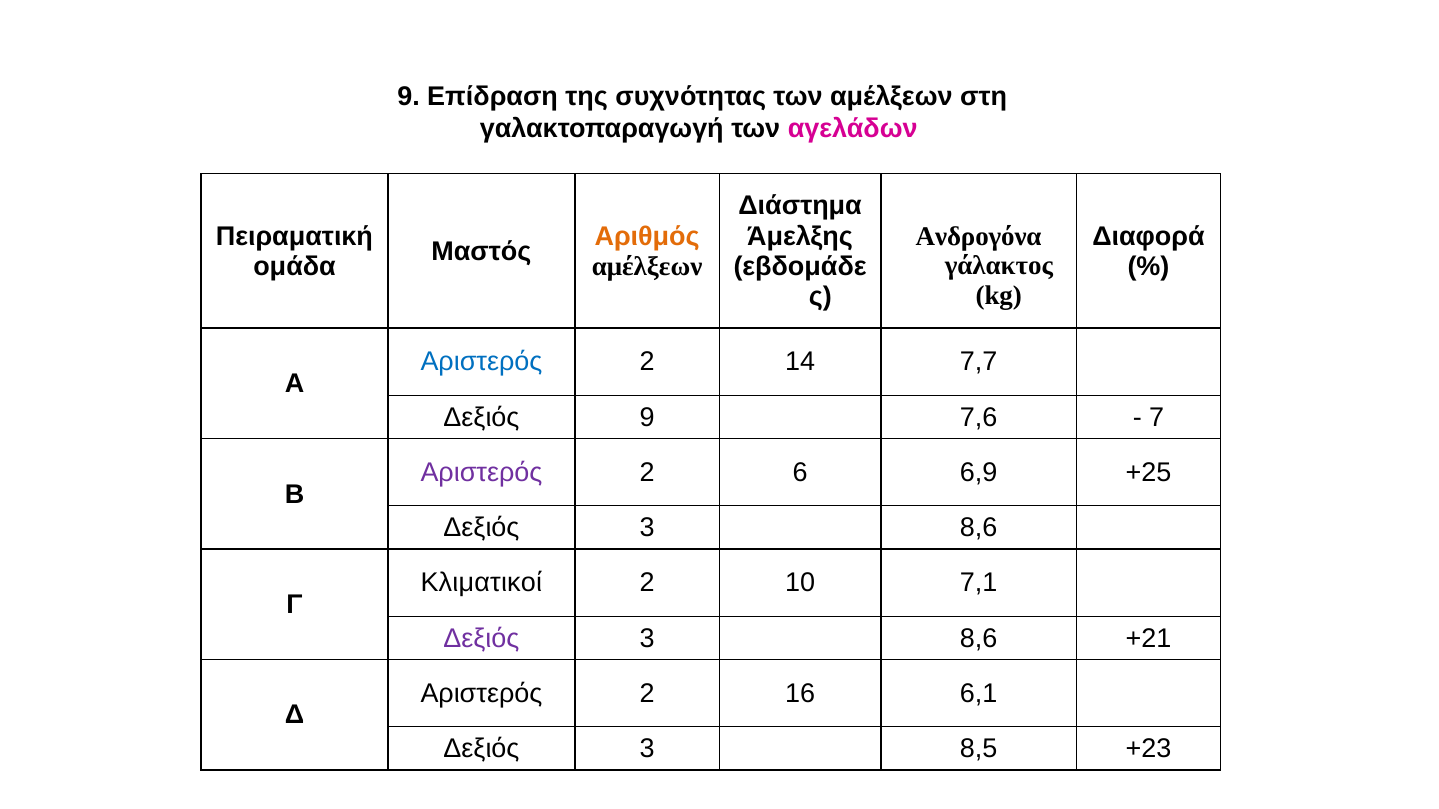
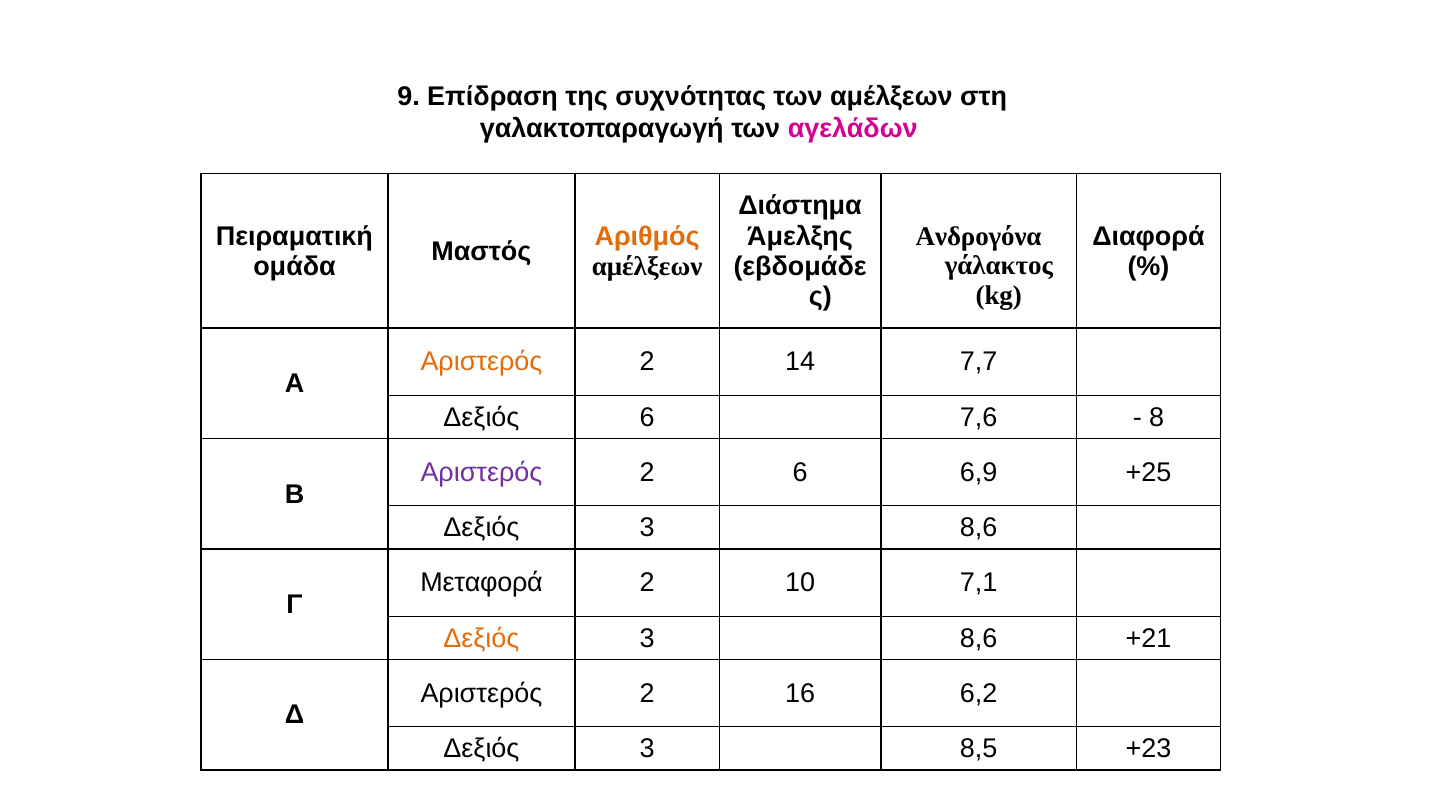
Αριστερός at (481, 362) colour: blue -> orange
Δεξιός 9: 9 -> 6
7: 7 -> 8
Κλιματικοί: Κλιματικοί -> Μεταφορά
Δεξιός at (481, 639) colour: purple -> orange
6,1: 6,1 -> 6,2
